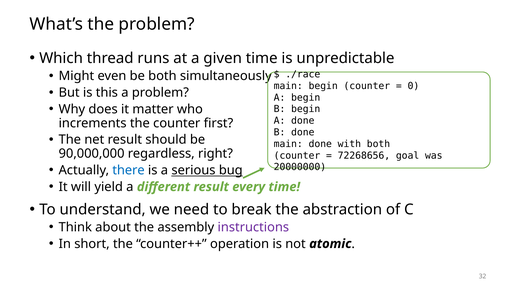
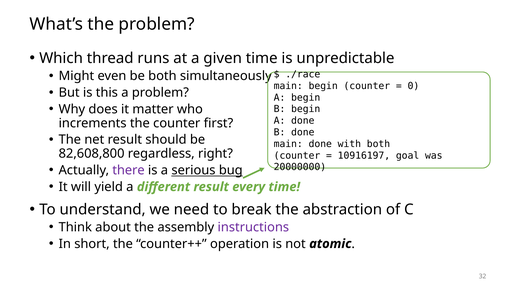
90,000,000: 90,000,000 -> 82,608,800
72268656: 72268656 -> 10916197
there colour: blue -> purple
